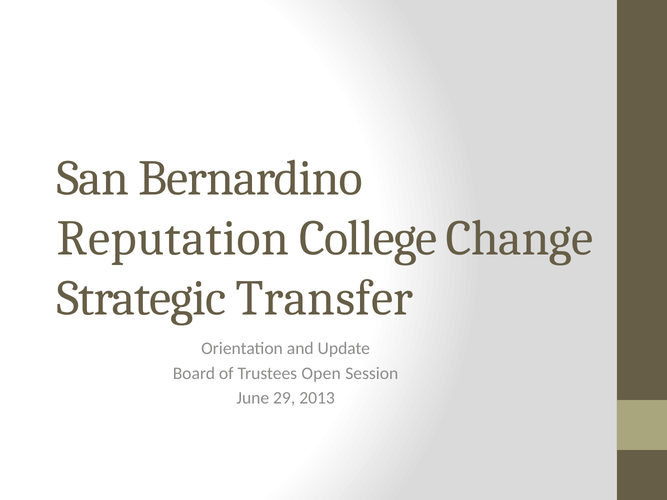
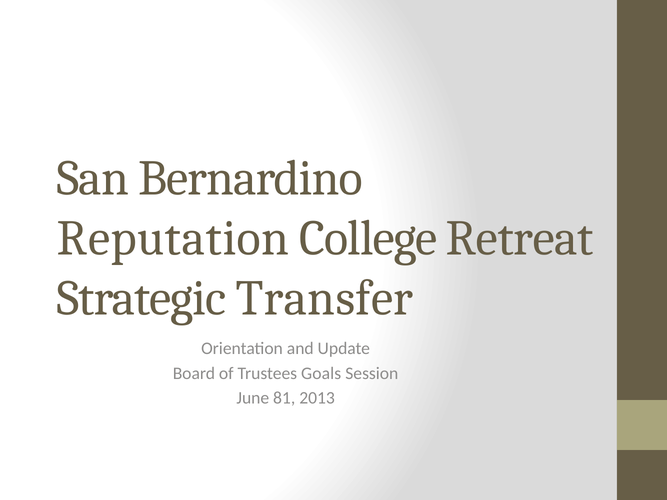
Change: Change -> Retreat
Open: Open -> Goals
29: 29 -> 81
